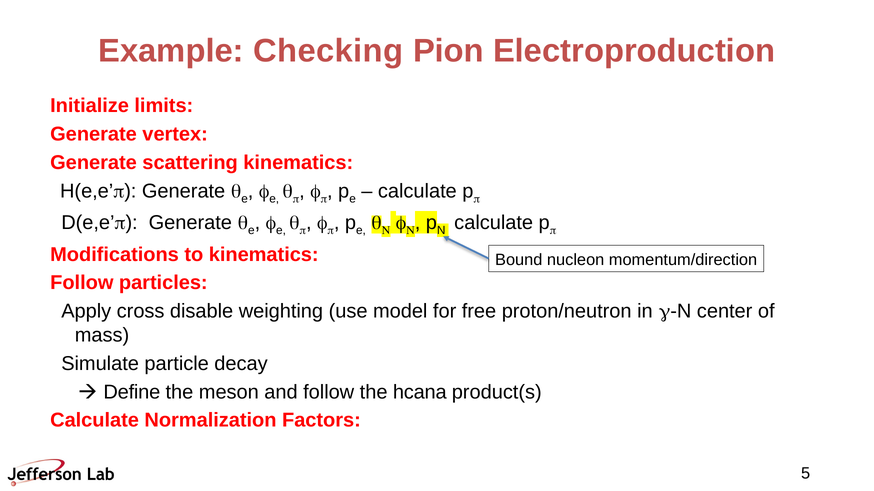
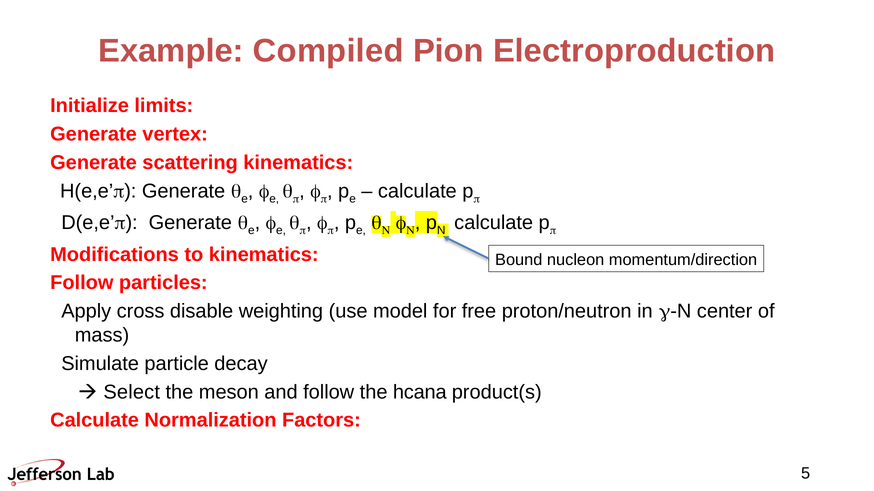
Checking: Checking -> Compiled
Define: Define -> Select
